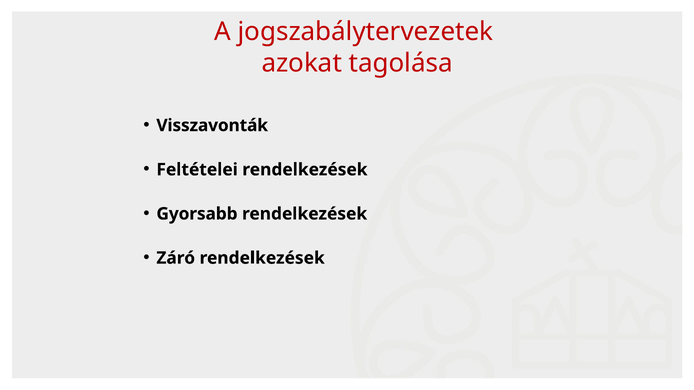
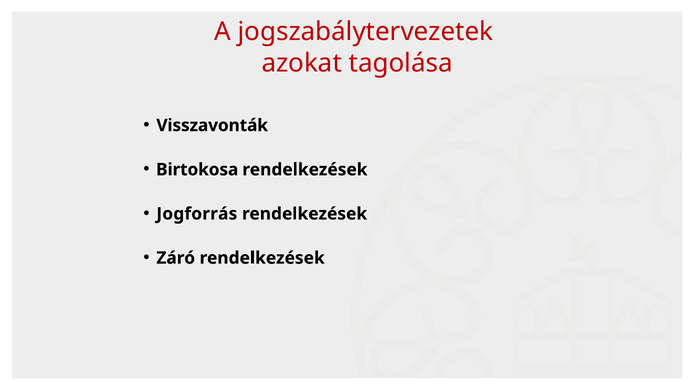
Feltételei: Feltételei -> Birtokosa
Gyorsabb: Gyorsabb -> Jogforrás
